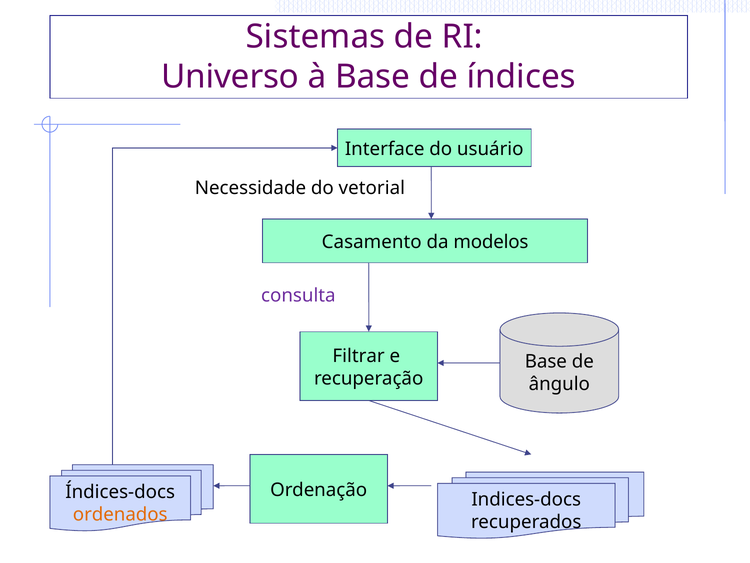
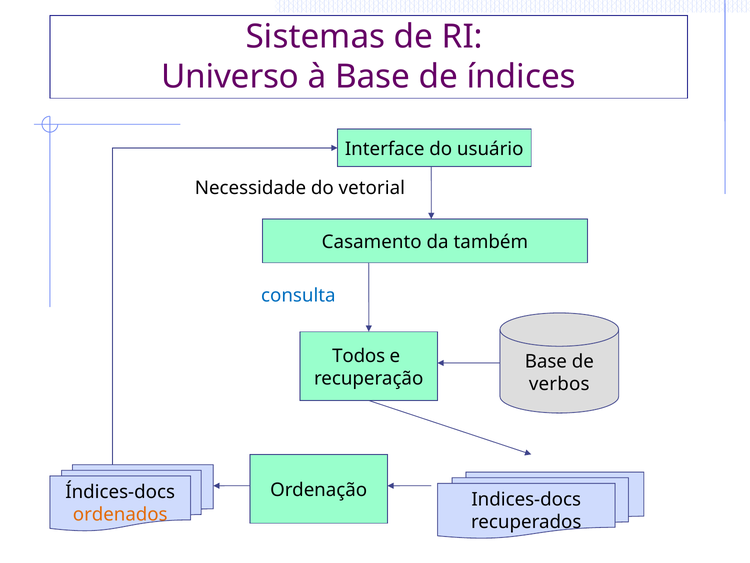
modelos: modelos -> também
consulta colour: purple -> blue
Filtrar: Filtrar -> Todos
ângulo: ângulo -> verbos
